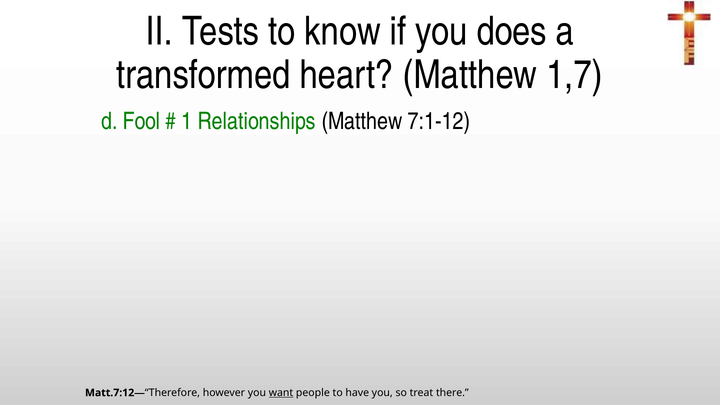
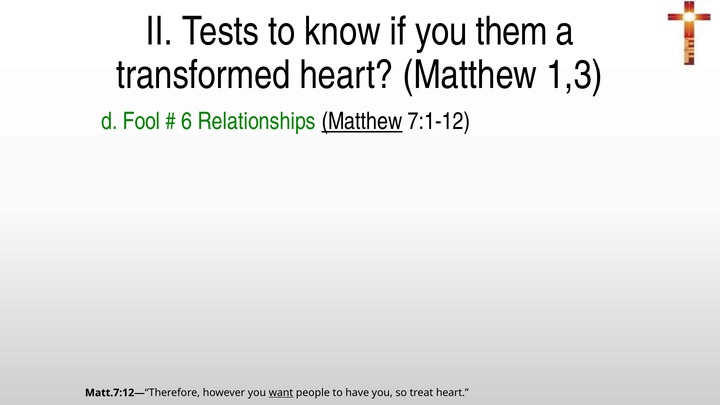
does: does -> them
1,7: 1,7 -> 1,3
1: 1 -> 6
Matthew at (362, 121) underline: none -> present
treat there: there -> heart
